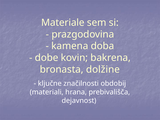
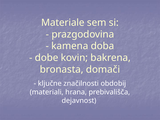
dolžine: dolžine -> domači
